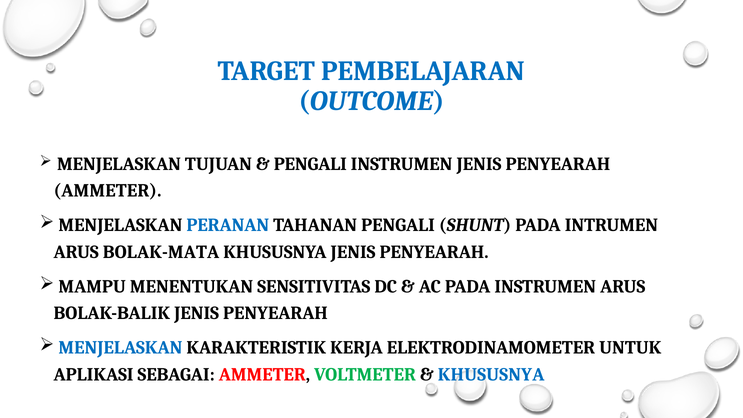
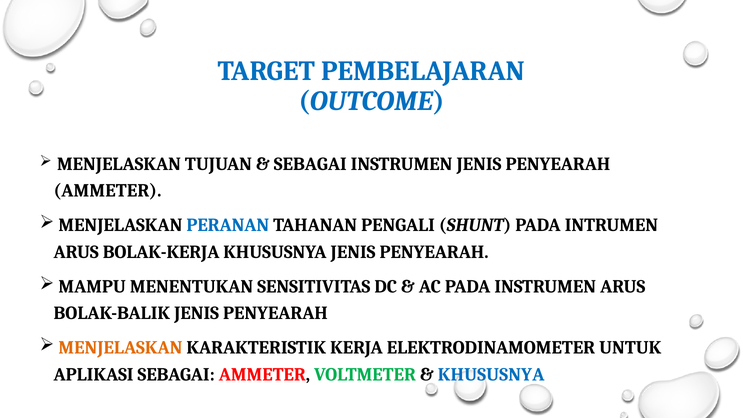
PENGALI at (310, 164): PENGALI -> SEBAGAI
BOLAK-MATA: BOLAK-MATA -> BOLAK-KERJA
MENJELASKAN at (120, 348) colour: blue -> orange
